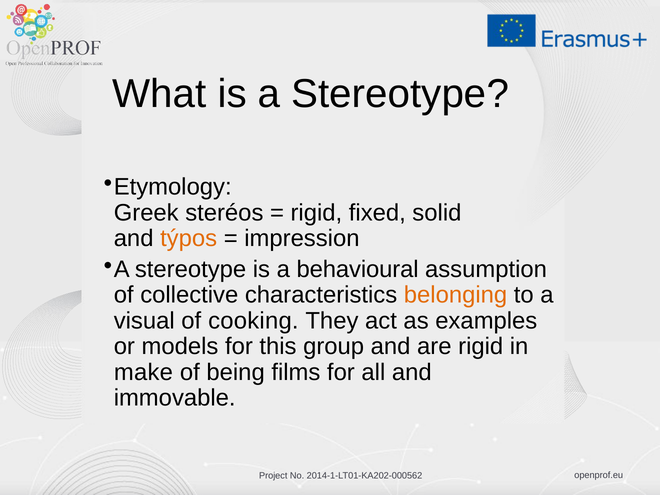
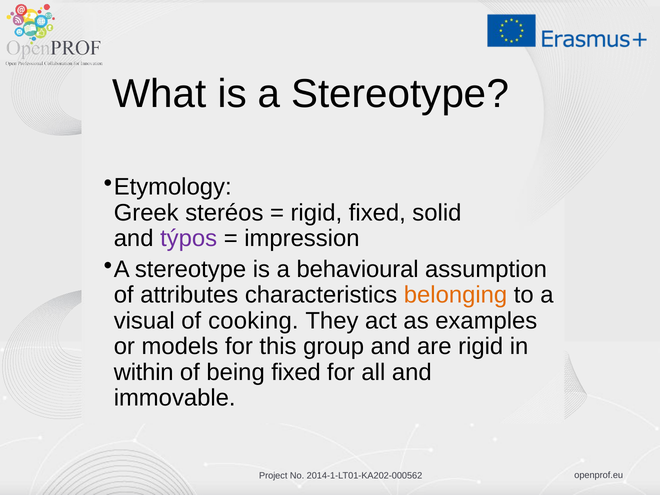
týpos colour: orange -> purple
collective: collective -> attributes
make: make -> within
being films: films -> fixed
